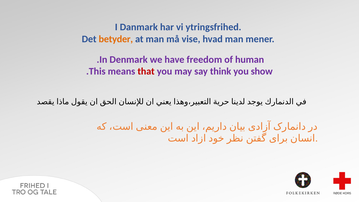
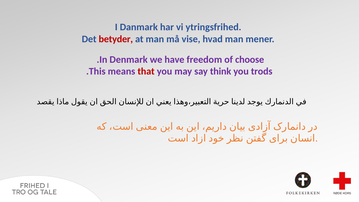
betyder colour: orange -> red
human: human -> choose
show: show -> trods
